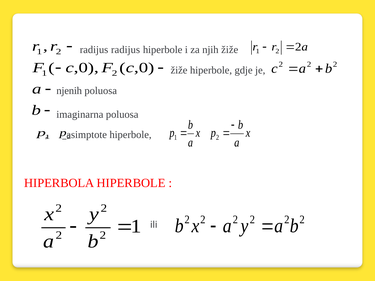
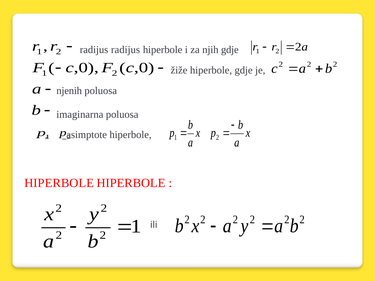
njih žiže: žiže -> gdje
HIPERBOLA at (59, 183): HIPERBOLA -> HIPERBOLE
